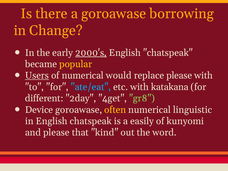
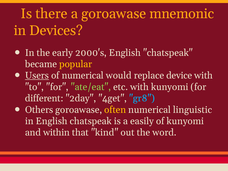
borrowing: borrowing -> mnemonic
Change: Change -> Devices
2000's underline: present -> none
replace please: please -> device
ate/eat colour: light blue -> light green
with katakana: katakana -> kunyomi
gr8 colour: light green -> light blue
Device: Device -> Others
and please: please -> within
